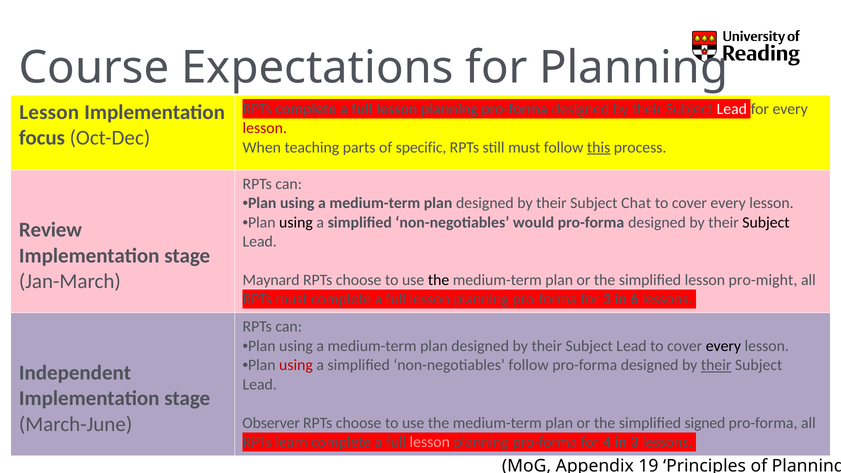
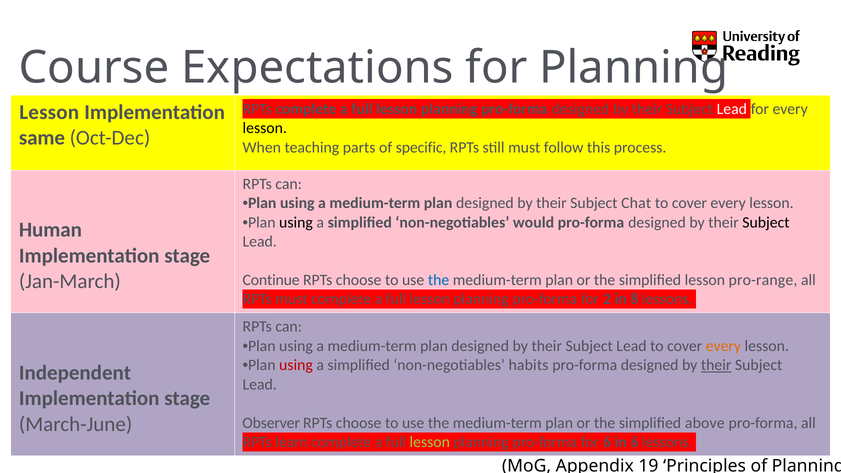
lesson at (265, 128) colour: red -> black
focus: focus -> same
this underline: present -> none
Review: Review -> Human
Maynard: Maynard -> Continue
the at (439, 280) colour: black -> blue
pro-might: pro-might -> pro-range
for 3: 3 -> 2
6: 6 -> 8
every at (723, 346) colour: black -> orange
non-negotiables follow: follow -> habits
signed: signed -> above
lesson at (430, 442) colour: pink -> light green
for 4: 4 -> 6
in 3: 3 -> 6
